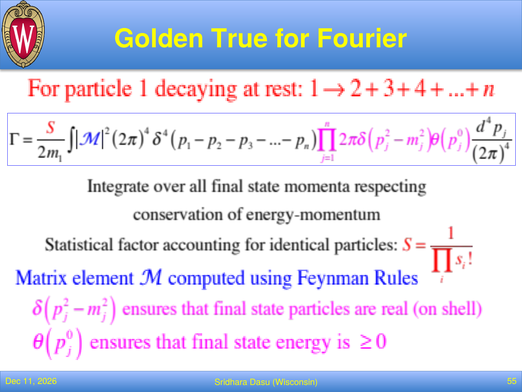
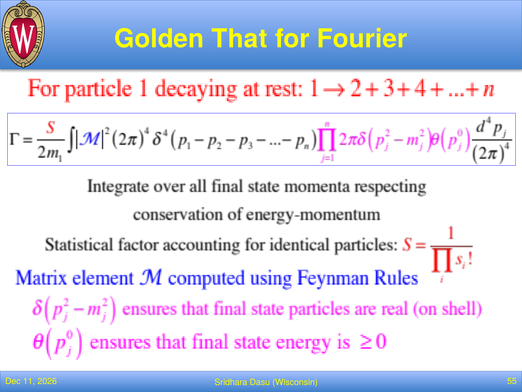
True: True -> That
